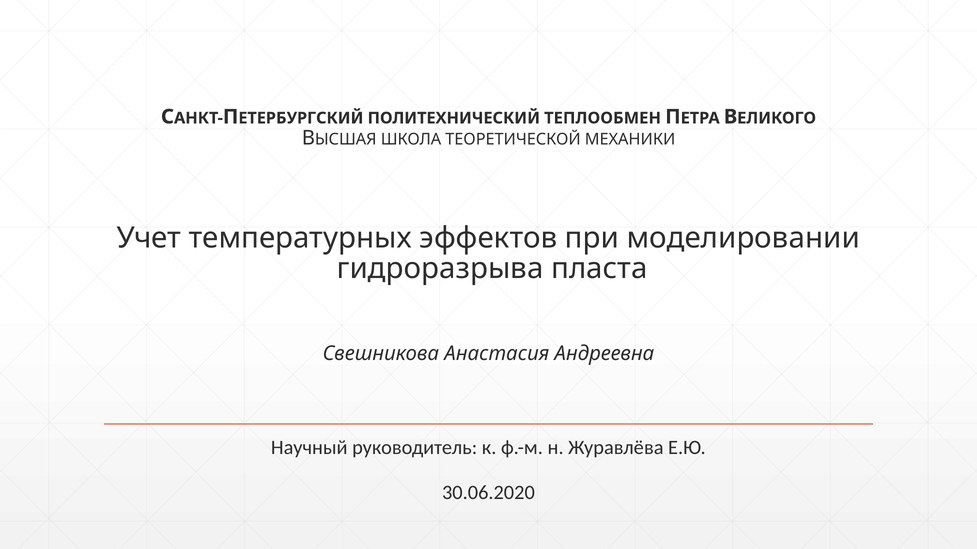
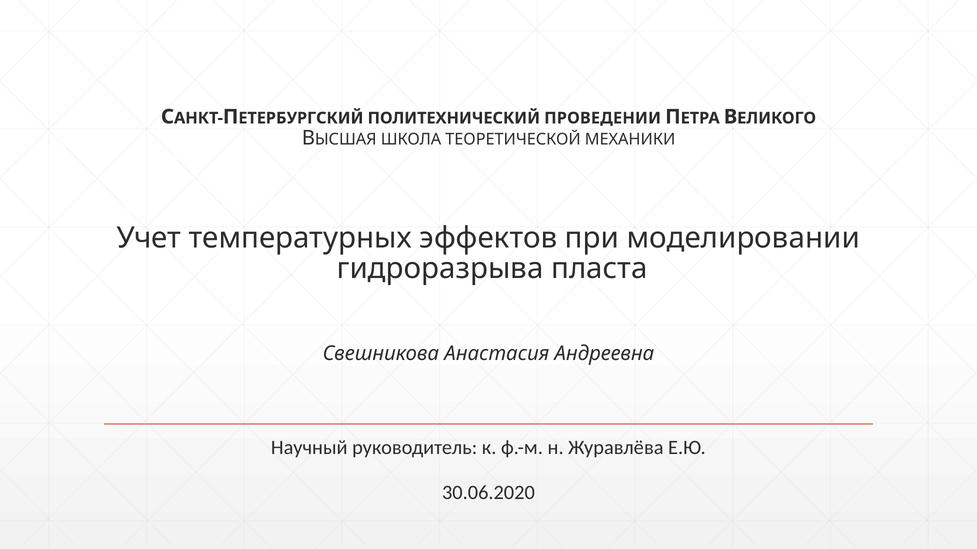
ТЕПЛООБМЕН: ТЕПЛООБМЕН -> ПРОВЕДЕНИИ
